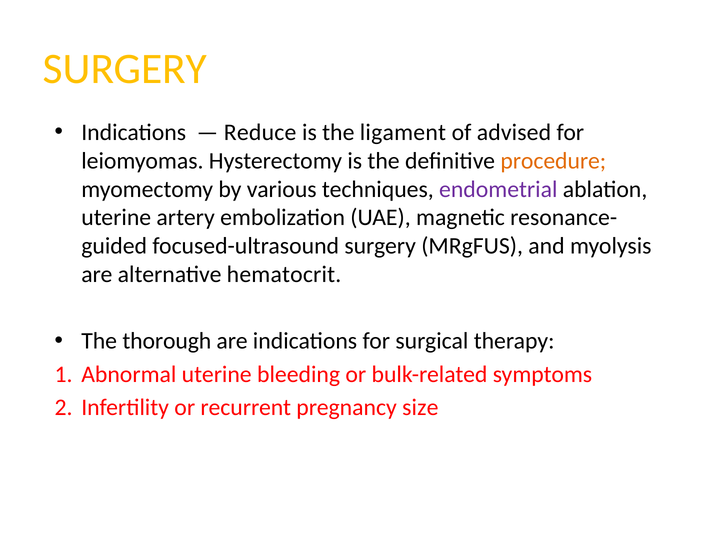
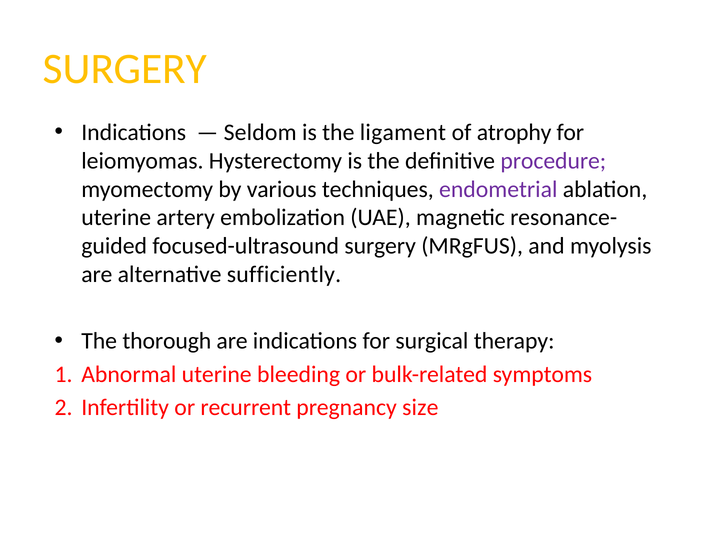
Reduce: Reduce -> Seldom
advised: advised -> atrophy
procedure colour: orange -> purple
hematocrit: hematocrit -> sufficiently
